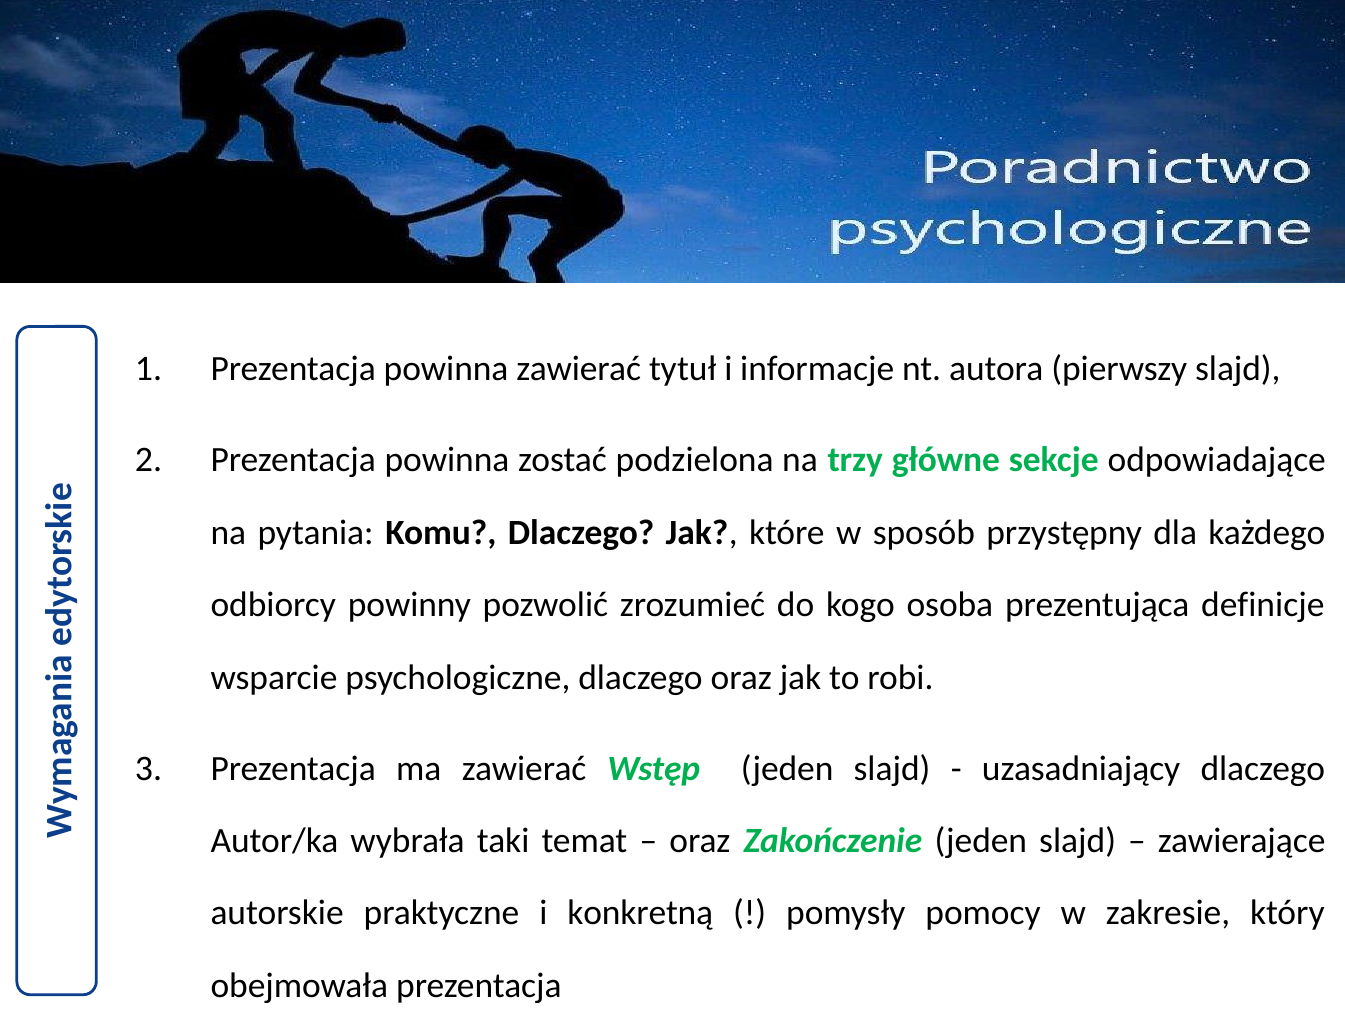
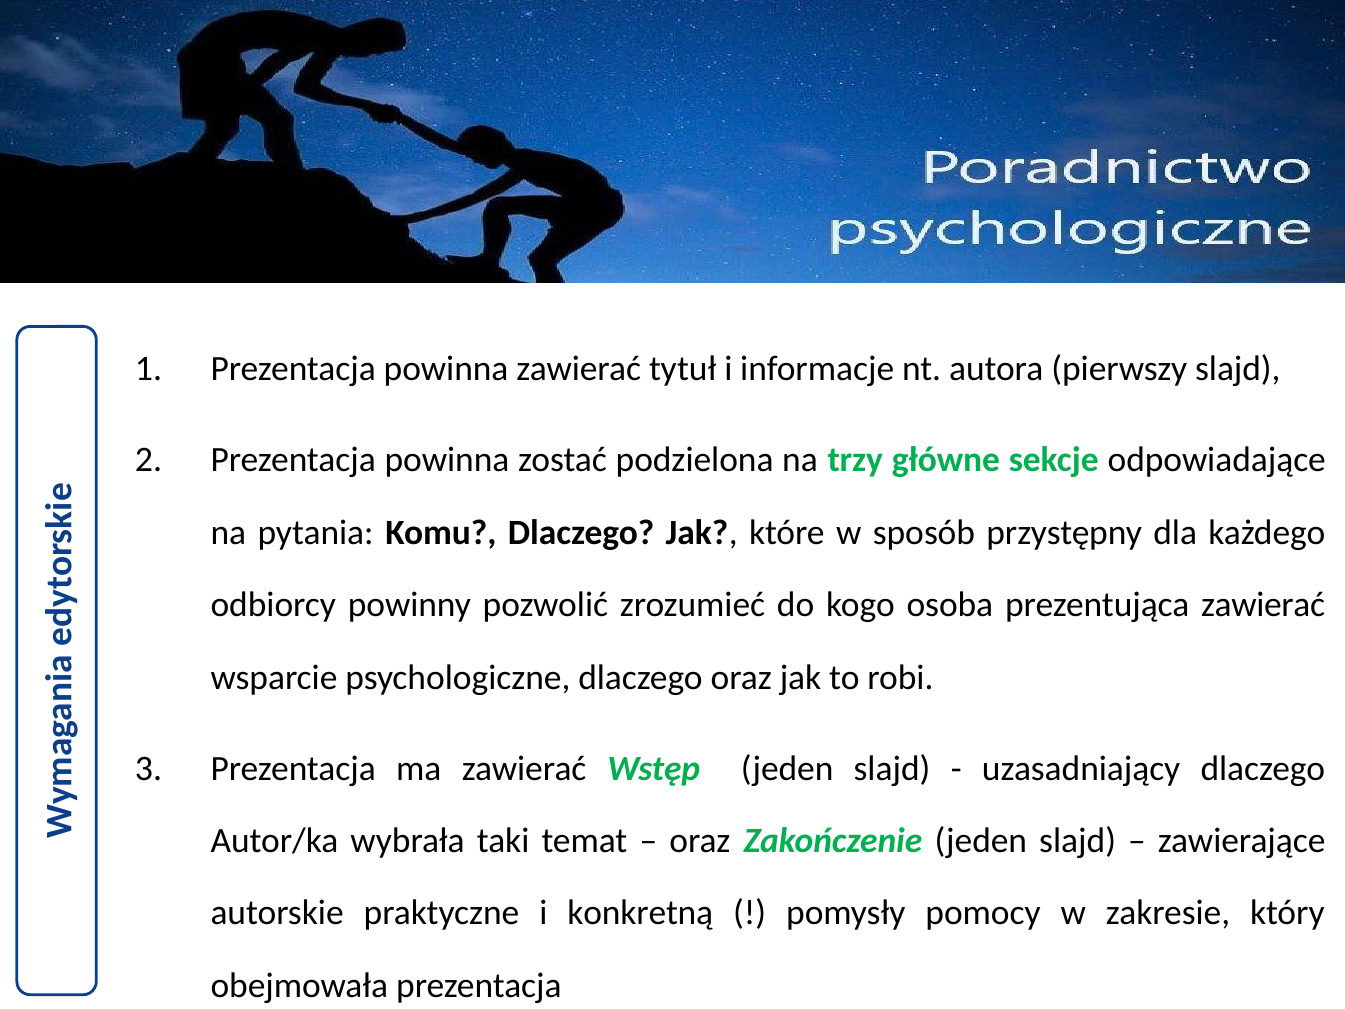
prezentująca definicje: definicje -> zawierać
